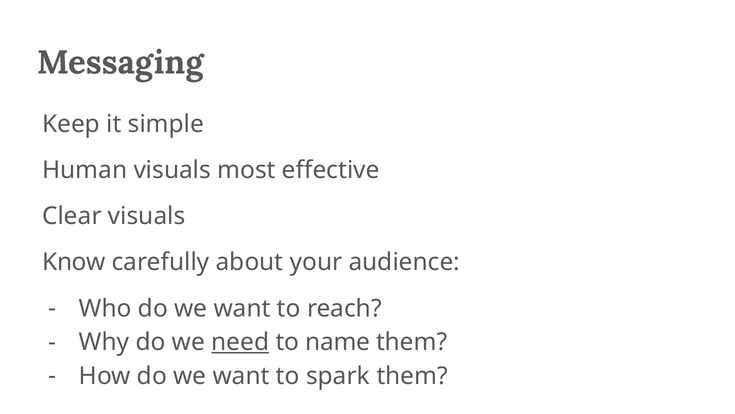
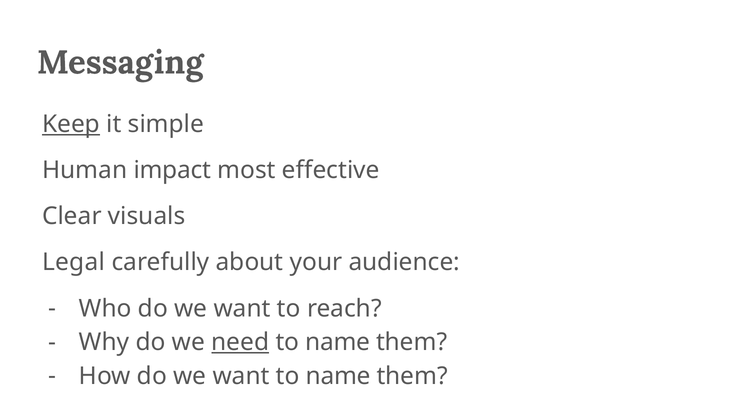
Keep underline: none -> present
Human visuals: visuals -> impact
Know: Know -> Legal
want to spark: spark -> name
